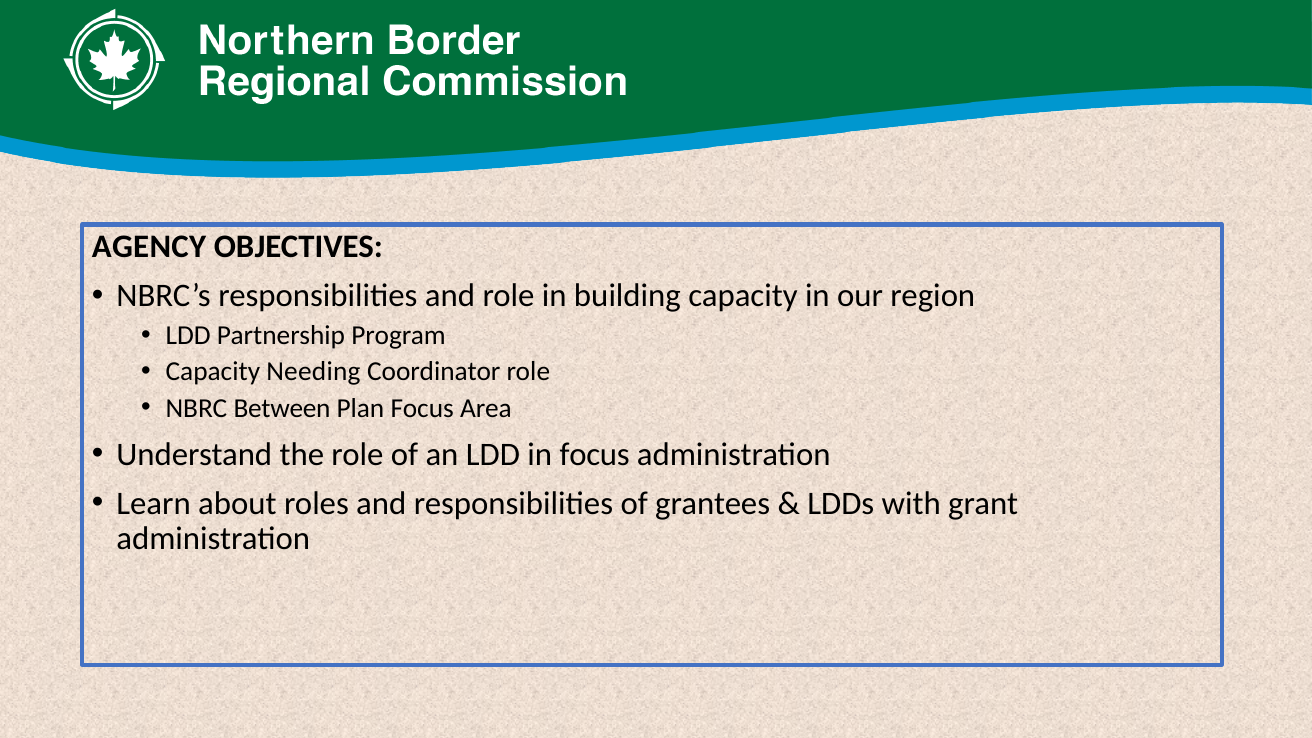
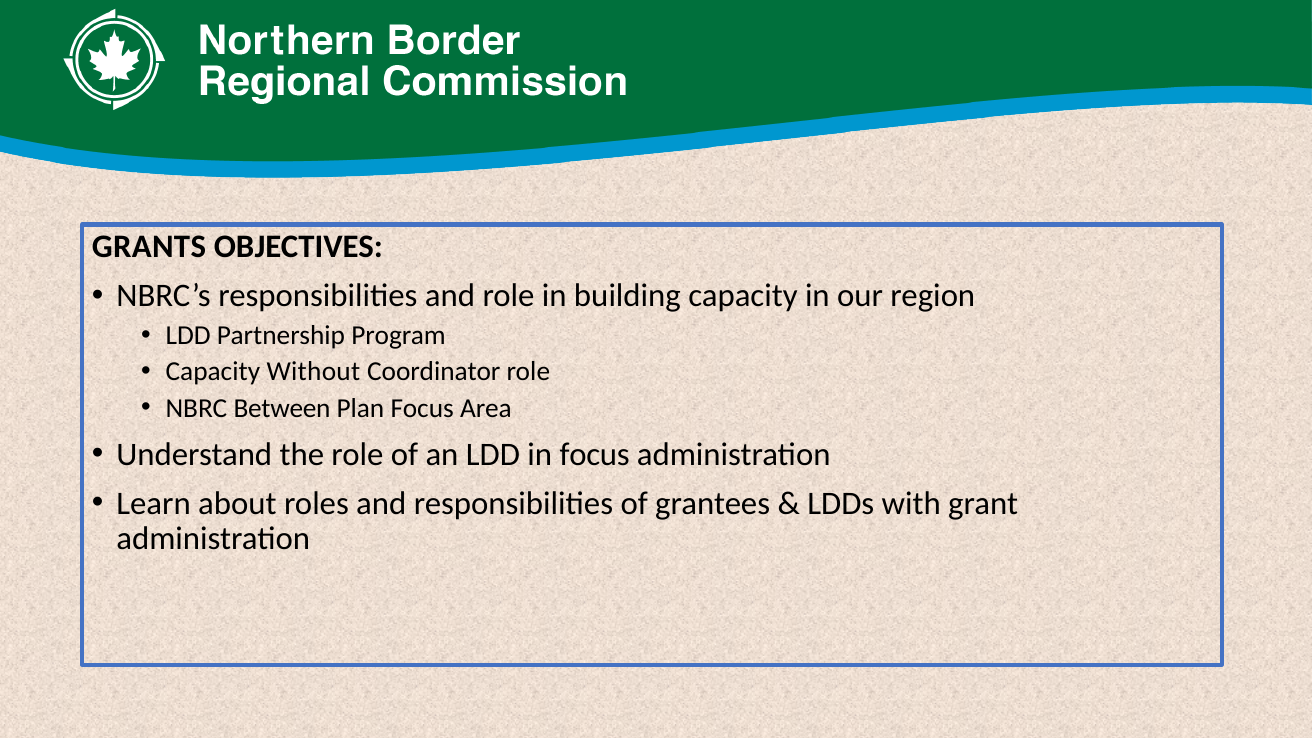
AGENCY: AGENCY -> GRANTS
Needing: Needing -> Without
